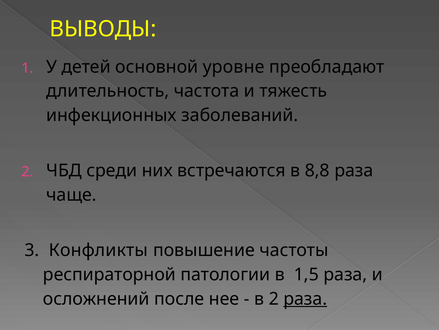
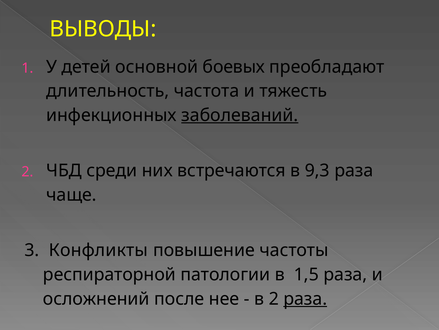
уровне: уровне -> боевых
заболеваний underline: none -> present
8,8: 8,8 -> 9,3
